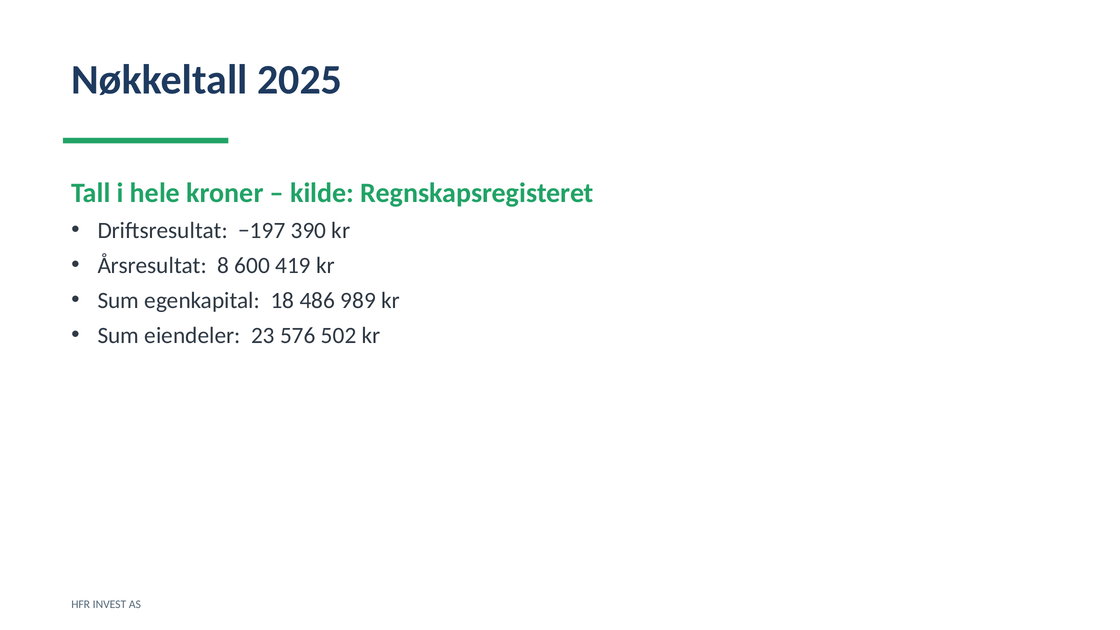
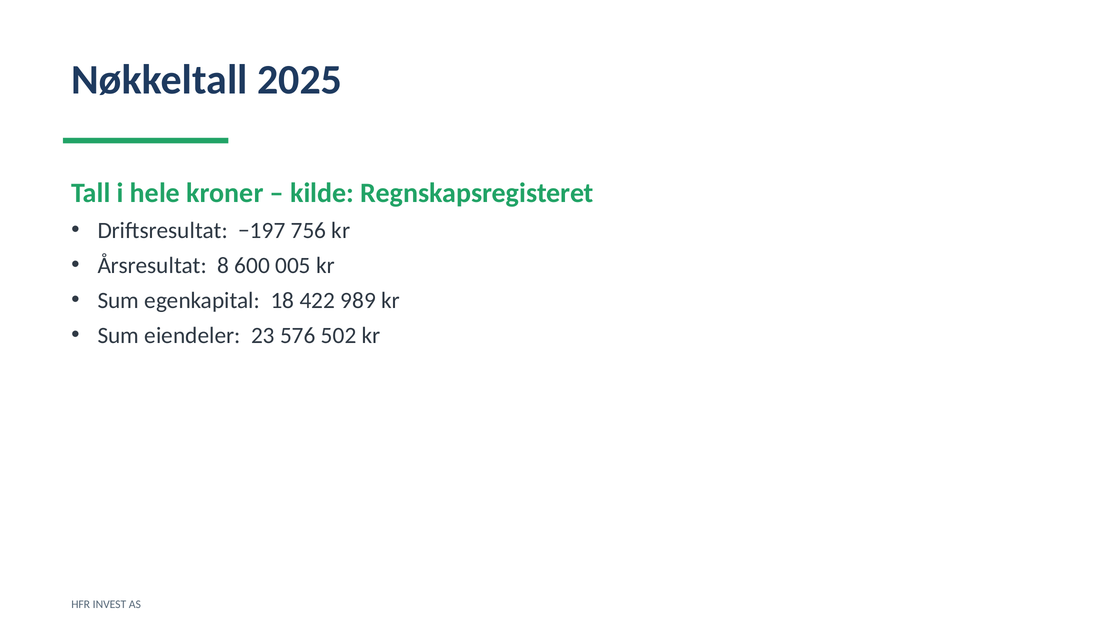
390: 390 -> 756
419: 419 -> 005
486: 486 -> 422
